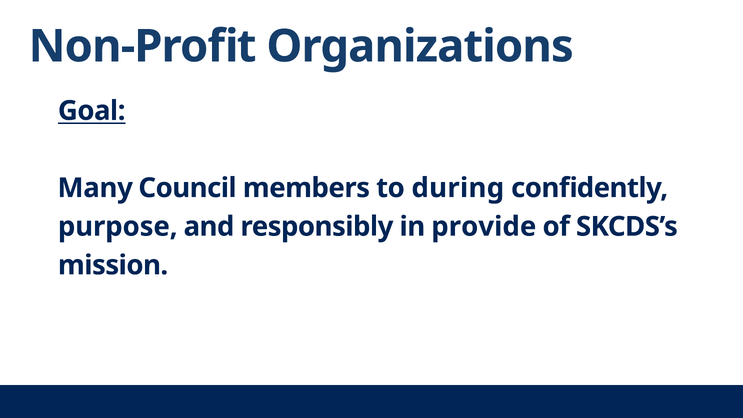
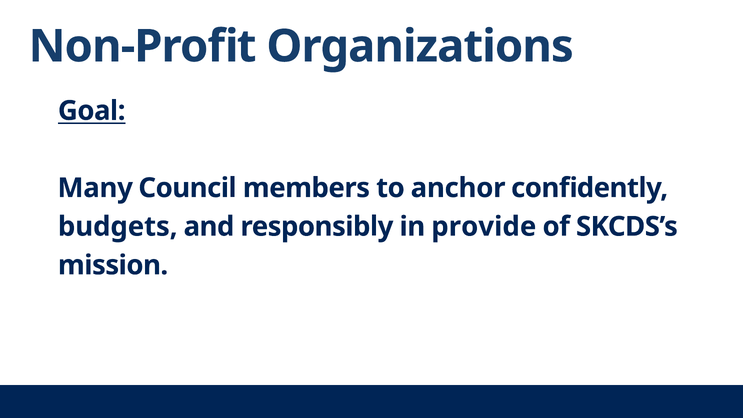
during: during -> anchor
purpose: purpose -> budgets
